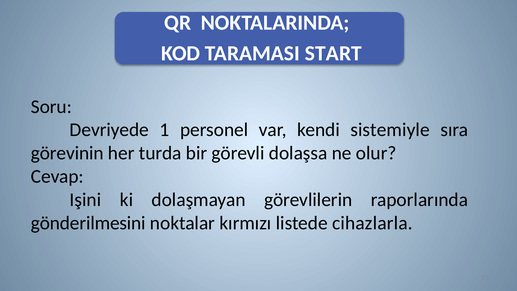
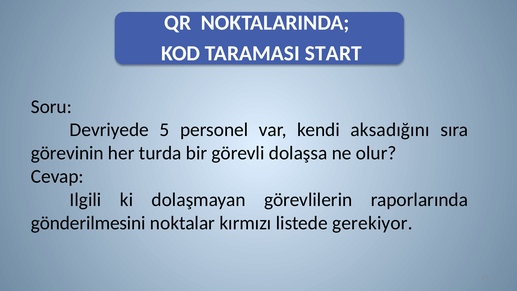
1: 1 -> 5
sistemiyle: sistemiyle -> aksadığını
Işini: Işini -> Ilgili
cihazlarla: cihazlarla -> gerekiyor
